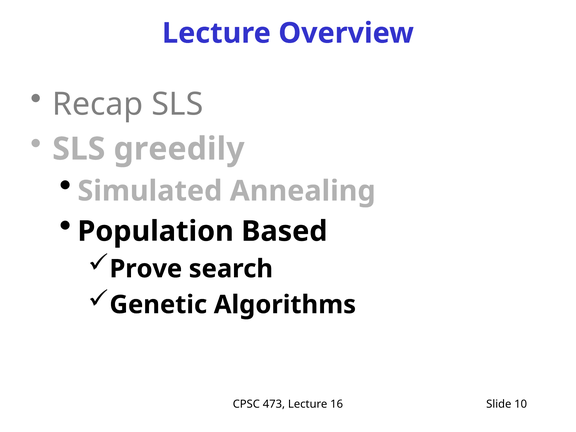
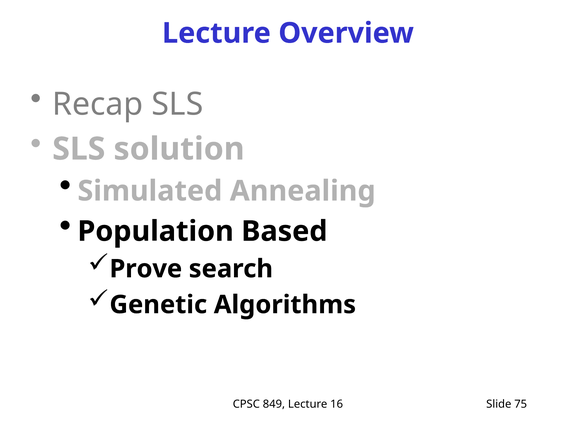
greedily: greedily -> solution
473: 473 -> 849
10: 10 -> 75
